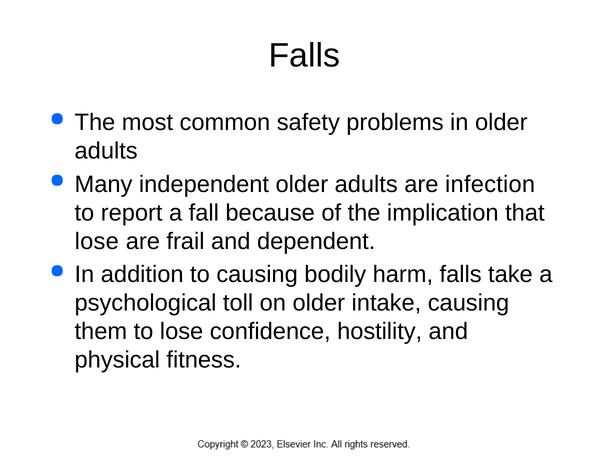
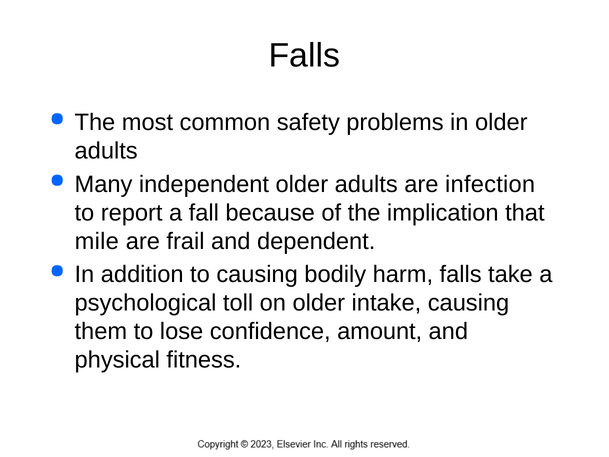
lose at (97, 241): lose -> mile
hostility: hostility -> amount
